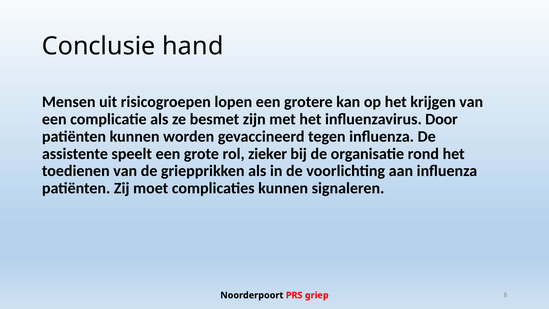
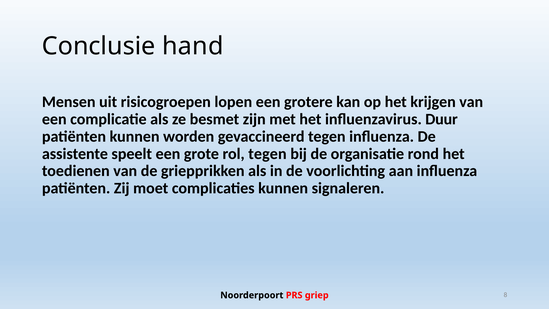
Door: Door -> Duur
rol zieker: zieker -> tegen
